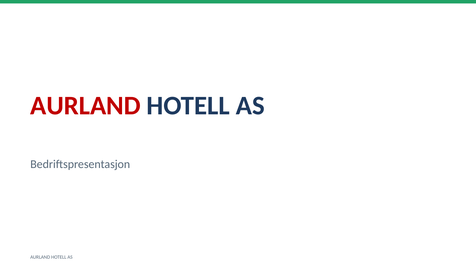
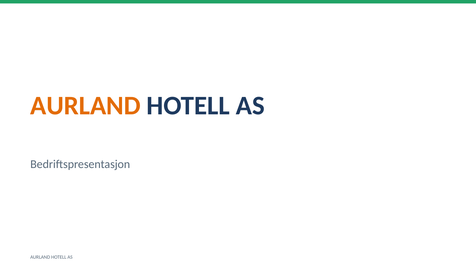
AURLAND at (85, 106) colour: red -> orange
